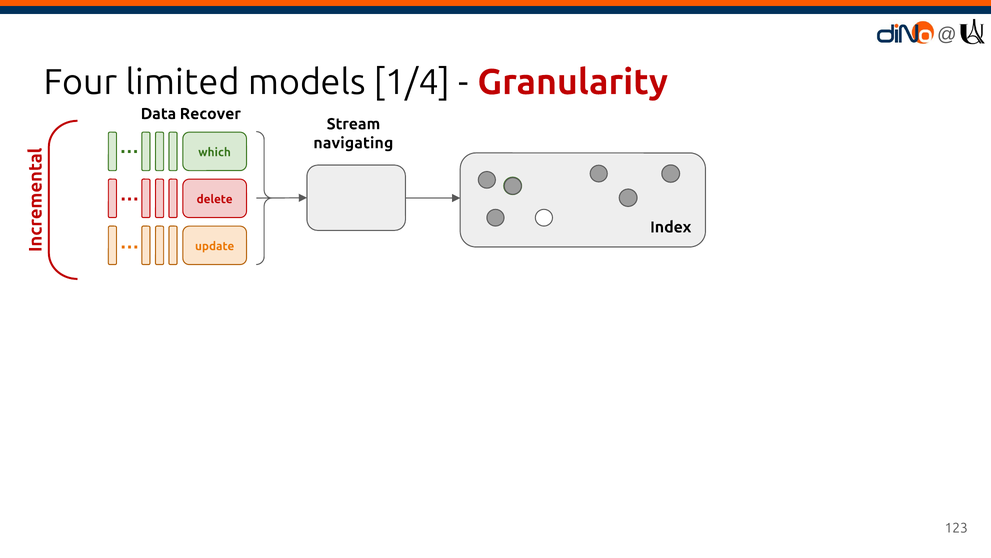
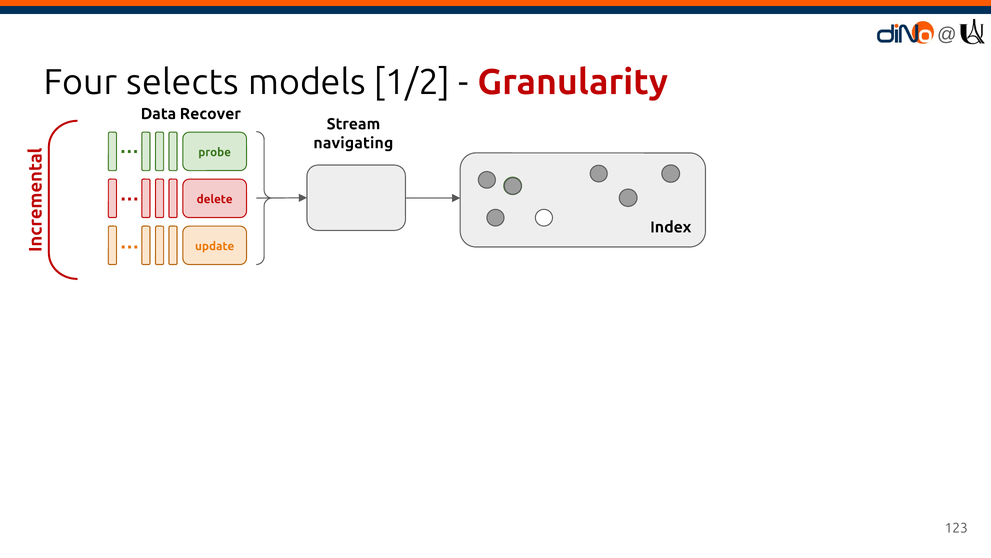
limited: limited -> selects
1/4: 1/4 -> 1/2
which: which -> probe
